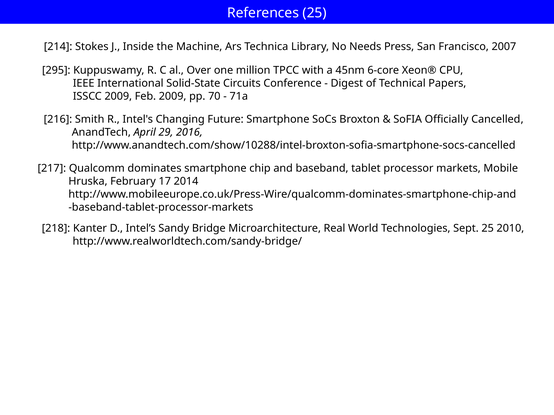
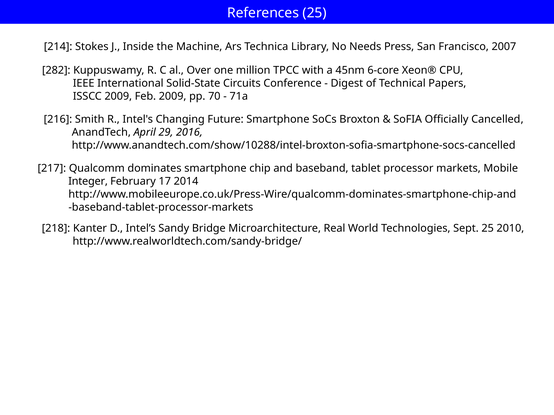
295: 295 -> 282
Hruska: Hruska -> Integer
